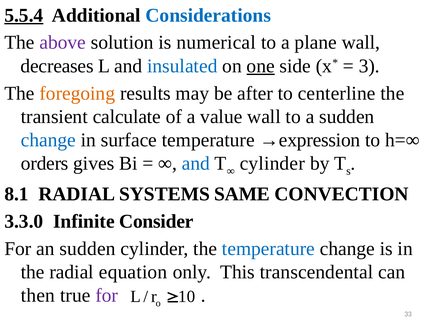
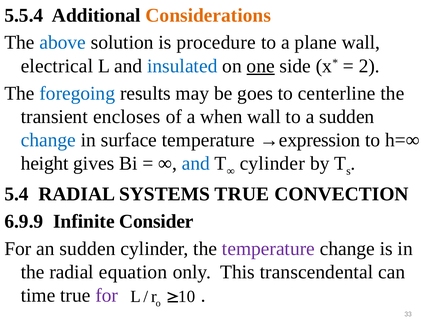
5.5.4 underline: present -> none
Considerations colour: blue -> orange
above colour: purple -> blue
numerical: numerical -> procedure
decreases: decreases -> electrical
3: 3 -> 2
foregoing colour: orange -> blue
after: after -> goes
calculate: calculate -> encloses
value: value -> when
orders: orders -> height
8.1: 8.1 -> 5.4
SYSTEMS SAME: SAME -> TRUE
3.3.0: 3.3.0 -> 6.9.9
temperature at (268, 248) colour: blue -> purple
then: then -> time
